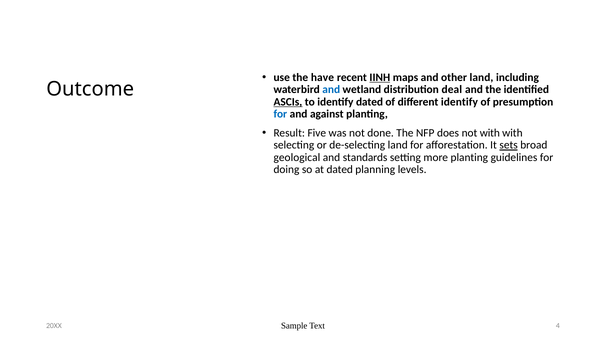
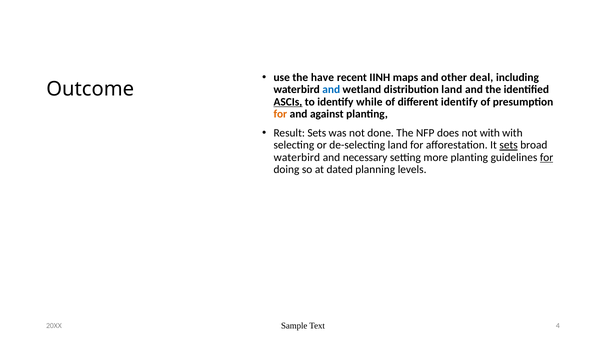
IINH underline: present -> none
other land: land -> deal
distribution deal: deal -> land
identify dated: dated -> while
for at (280, 114) colour: blue -> orange
Result Five: Five -> Sets
geological at (297, 157): geological -> waterbird
standards: standards -> necessary
for at (547, 157) underline: none -> present
